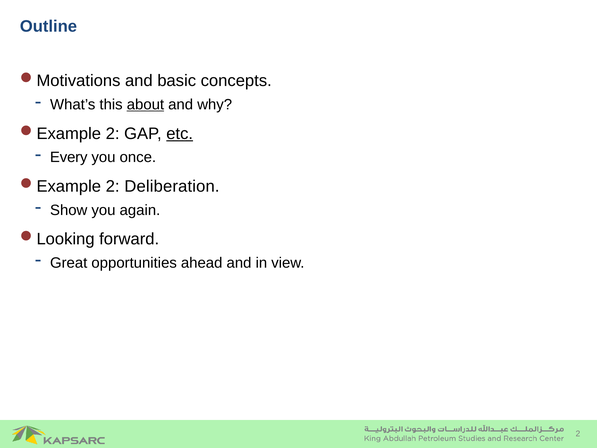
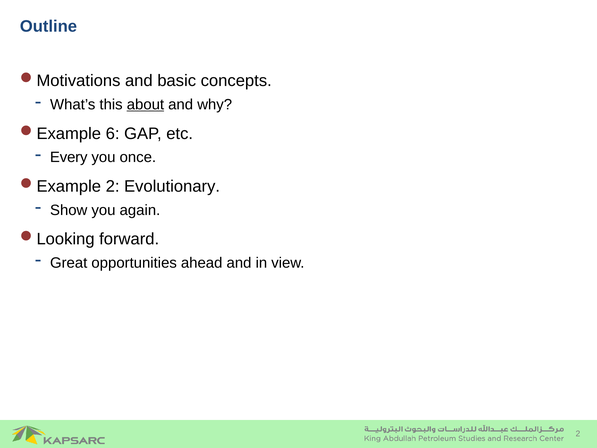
2 at (113, 134): 2 -> 6
etc underline: present -> none
Deliberation: Deliberation -> Evolutionary
